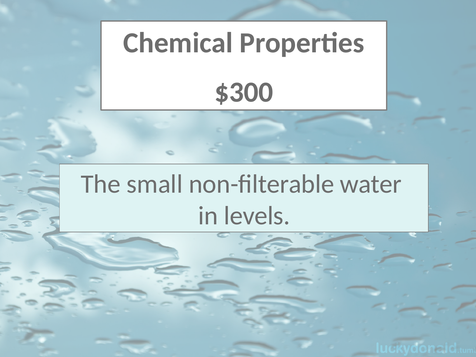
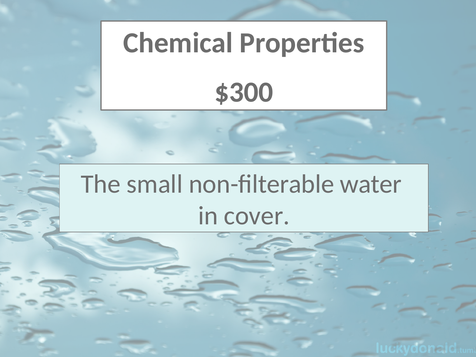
levels: levels -> cover
